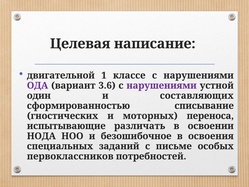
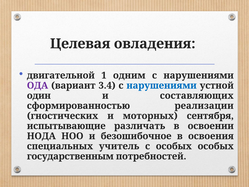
написание: написание -> овладения
классе: классе -> одним
3.6: 3.6 -> 3.4
нарушениями at (162, 85) colour: purple -> blue
списывание: списывание -> реализации
переноса: переноса -> сентября
заданий: заданий -> учитель
с письме: письме -> особых
первоклассников: первоклассников -> государственным
